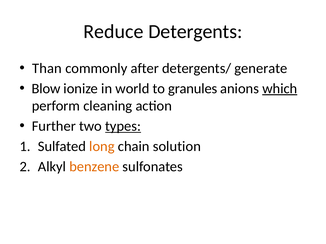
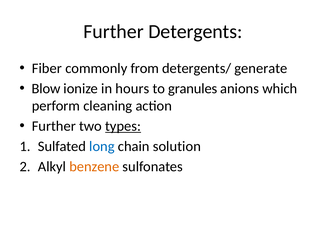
Reduce at (113, 32): Reduce -> Further
Than: Than -> Fiber
after: after -> from
world: world -> hours
which underline: present -> none
long colour: orange -> blue
